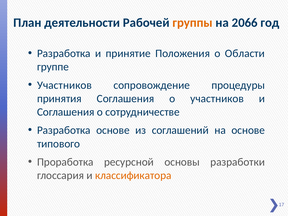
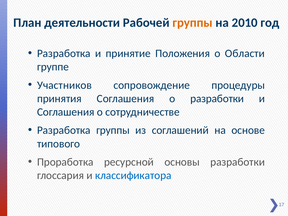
2066: 2066 -> 2010
о участников: участников -> разработки
Разработка основе: основе -> группы
классификатора colour: orange -> blue
